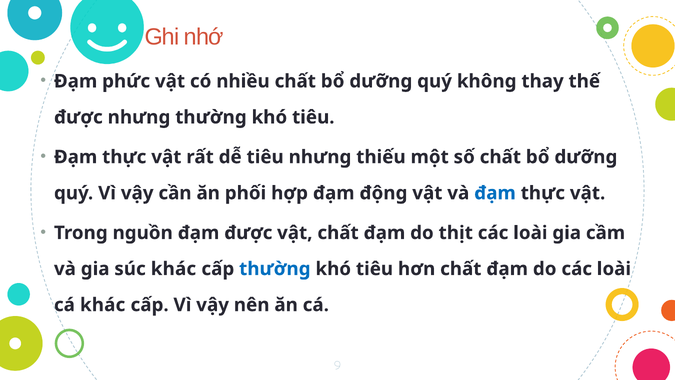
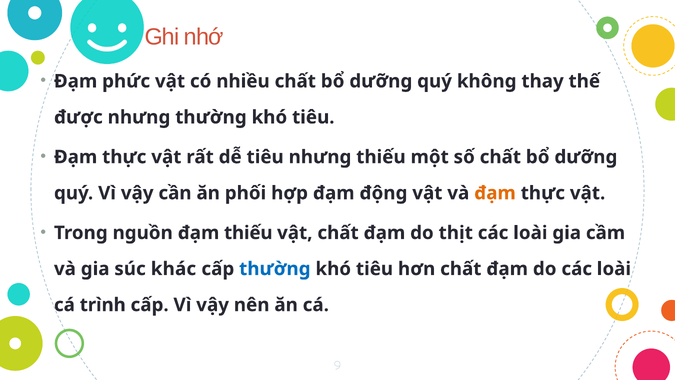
đạm at (495, 193) colour: blue -> orange
đạm được: được -> thiếu
cá khác: khác -> trình
